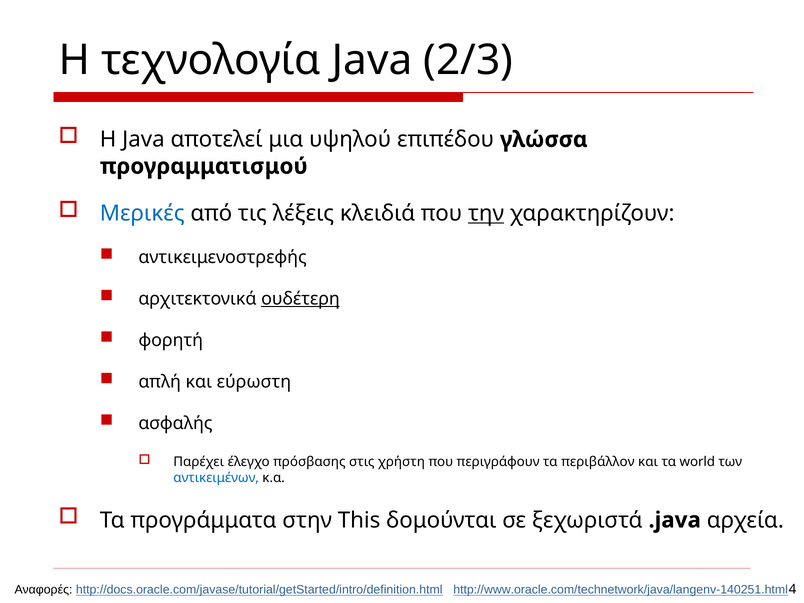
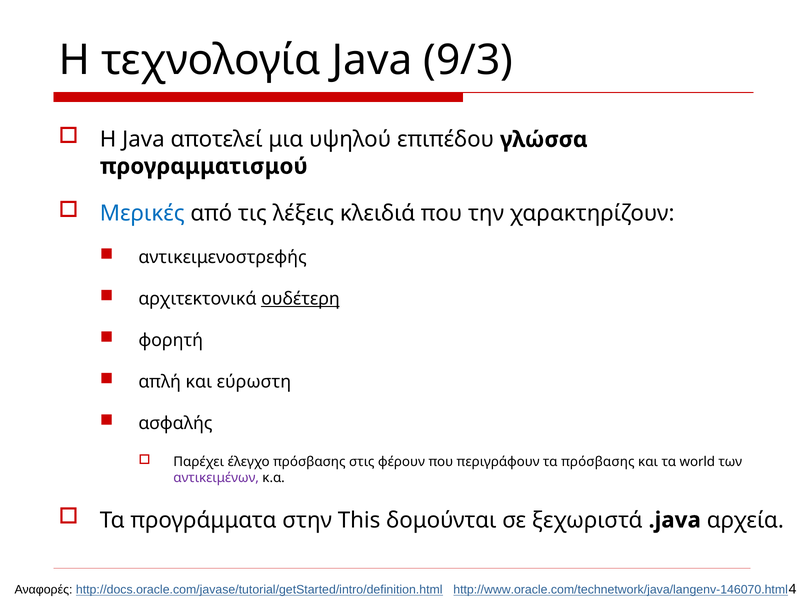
2/3: 2/3 -> 9/3
την underline: present -> none
χρήστη: χρήστη -> φέρουν
τα περιβάλλον: περιβάλλον -> πρόσβασης
αντικειμένων colour: blue -> purple
http://www.oracle.com/technetwork/java/langenv-140251.html: http://www.oracle.com/technetwork/java/langenv-140251.html -> http://www.oracle.com/technetwork/java/langenv-146070.html
